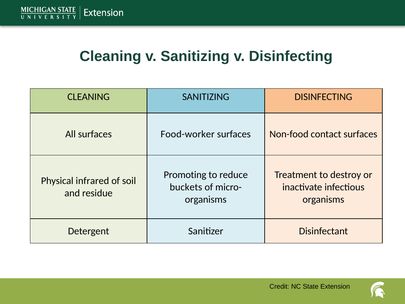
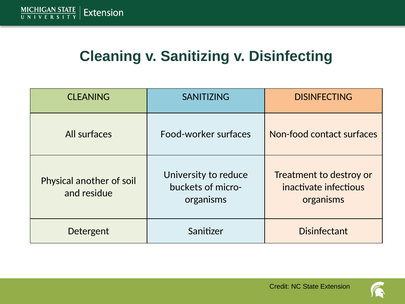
Promoting: Promoting -> University
infrared: infrared -> another
